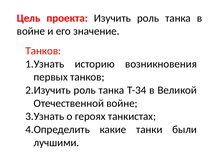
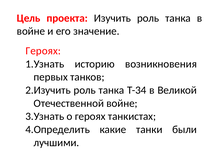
Танков at (43, 51): Танков -> Героях
